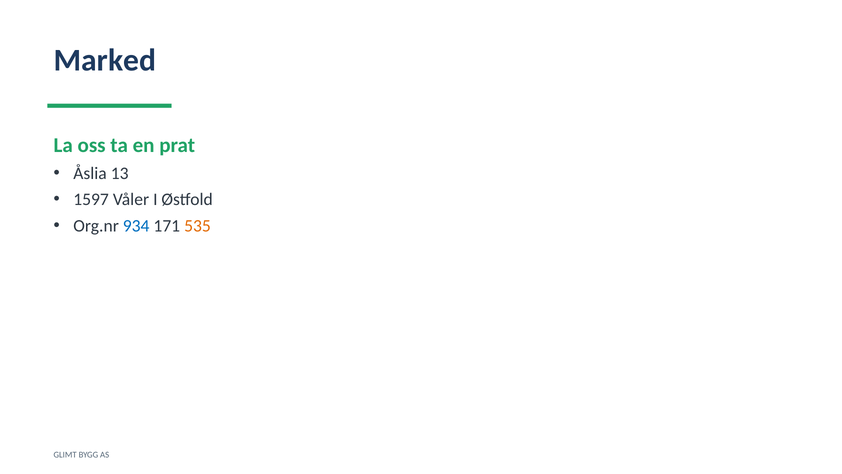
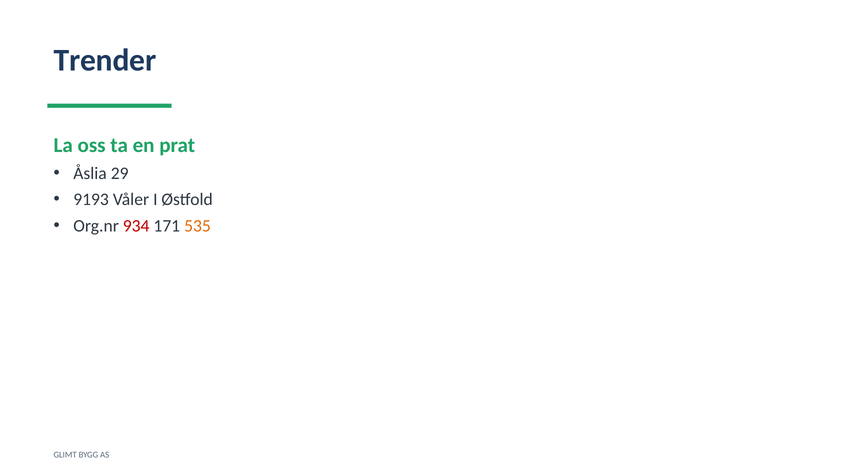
Marked: Marked -> Trender
13: 13 -> 29
1597: 1597 -> 9193
934 colour: blue -> red
